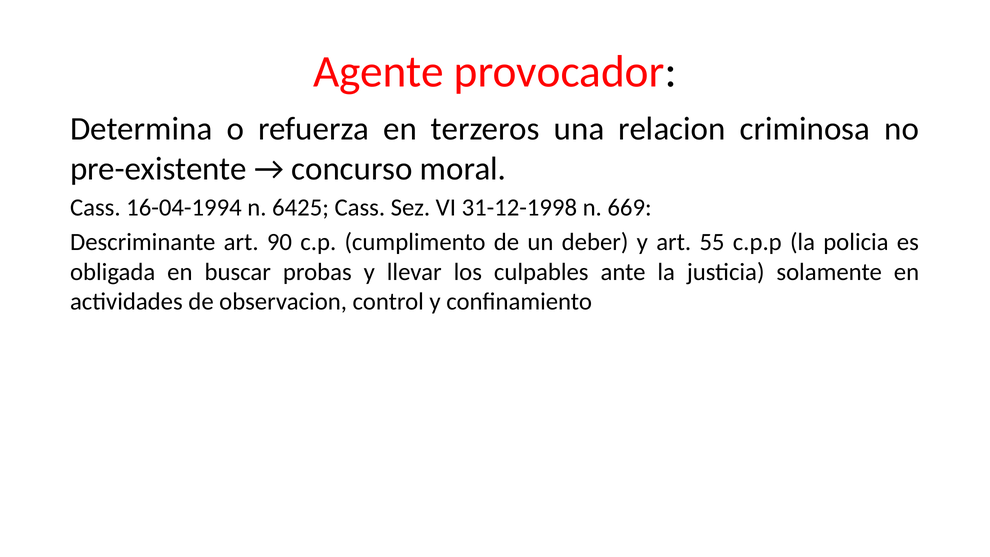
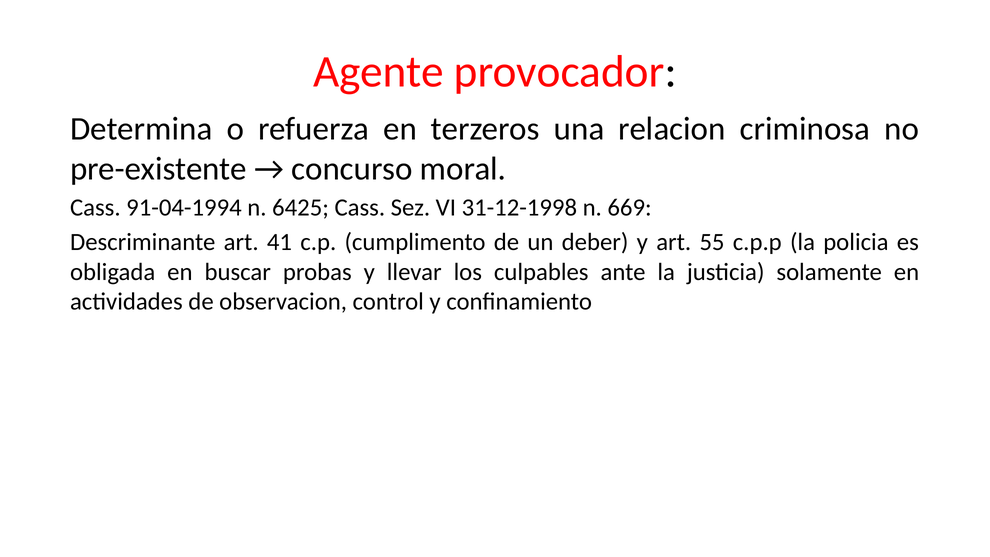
16-04-1994: 16-04-1994 -> 91-04-1994
90: 90 -> 41
